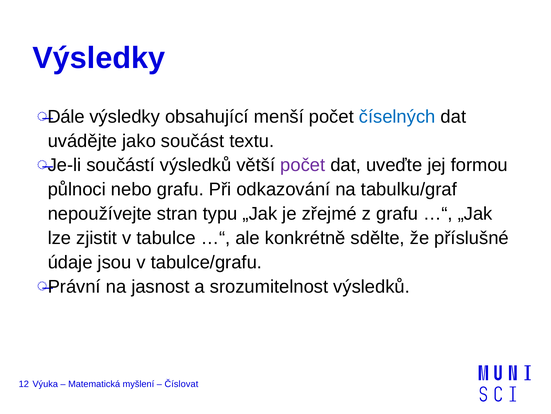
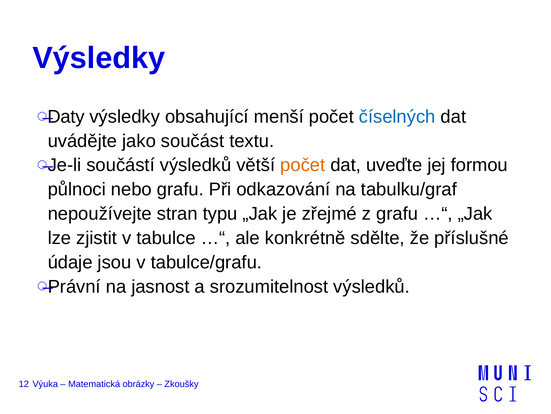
Dále: Dále -> Daty
počet at (303, 165) colour: purple -> orange
myšlení: myšlení -> obrázky
Číslovat: Číslovat -> Zkoušky
